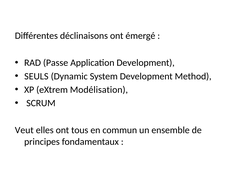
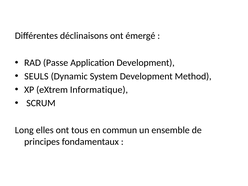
Modélisation: Modélisation -> Informatique
Veut: Veut -> Long
